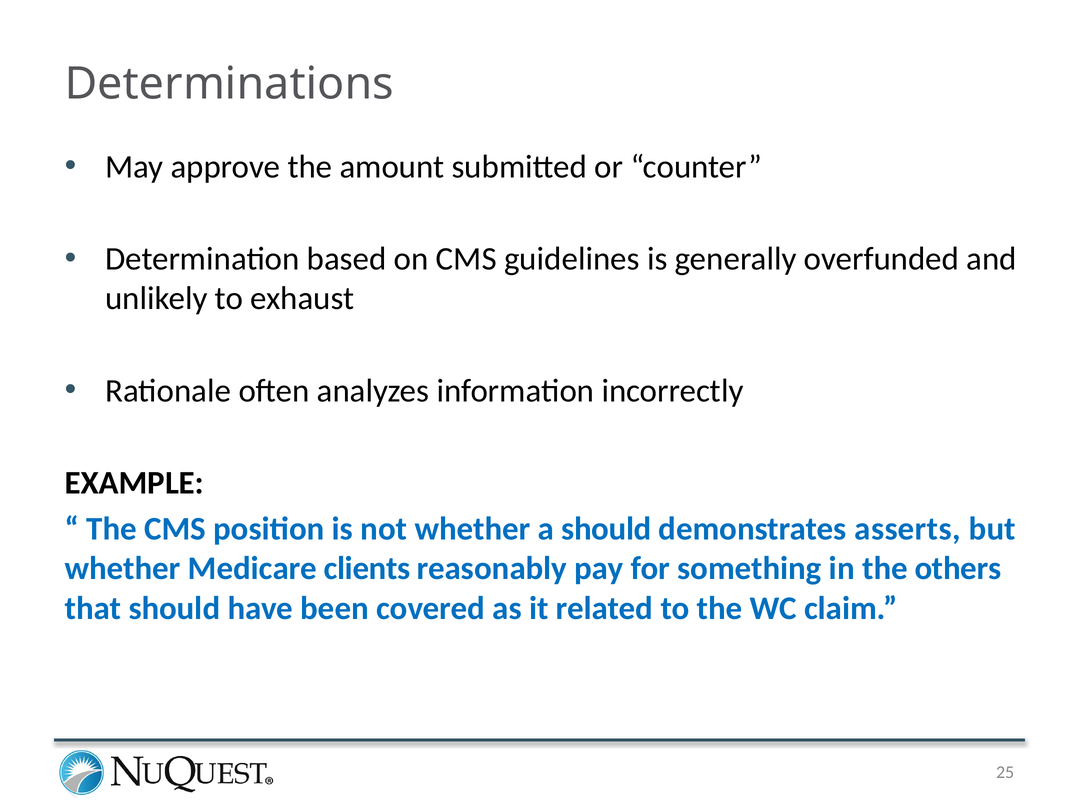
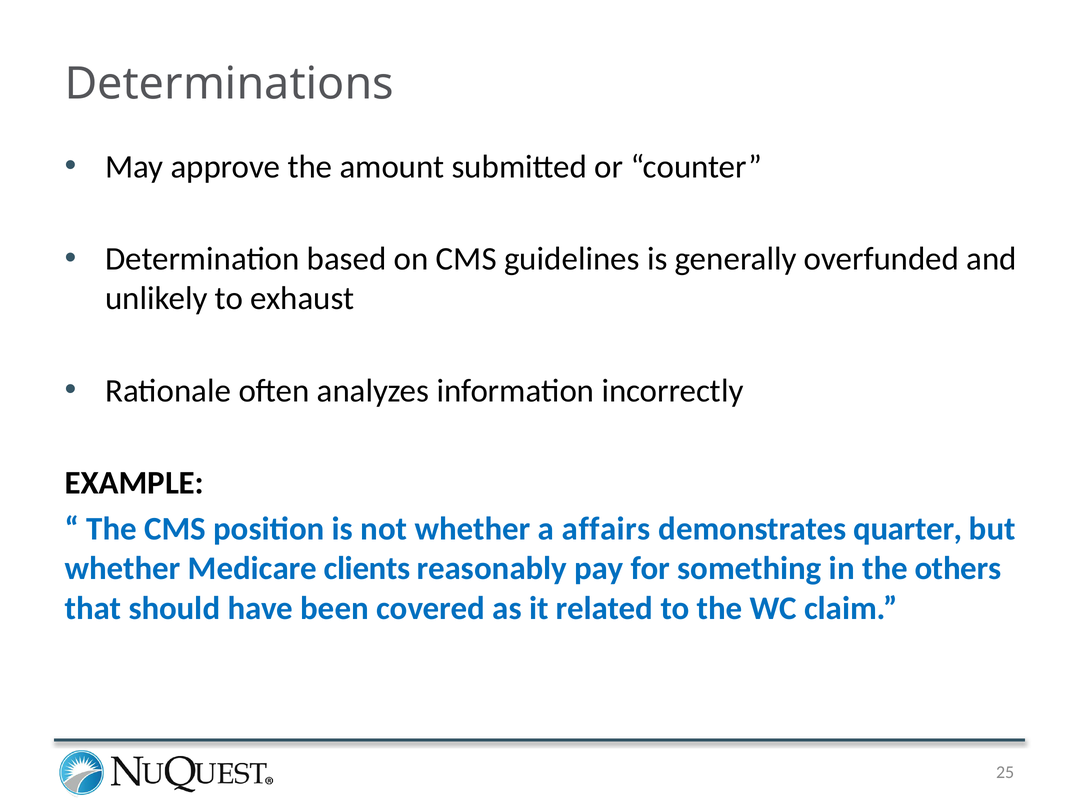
a should: should -> affairs
asserts: asserts -> quarter
